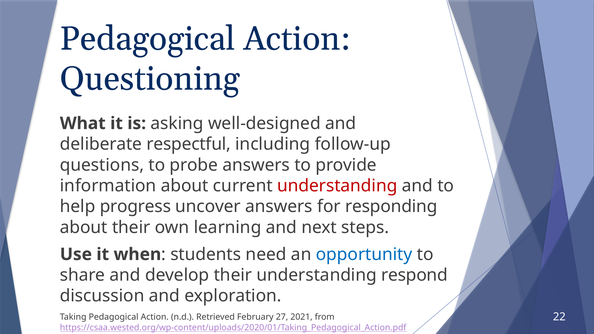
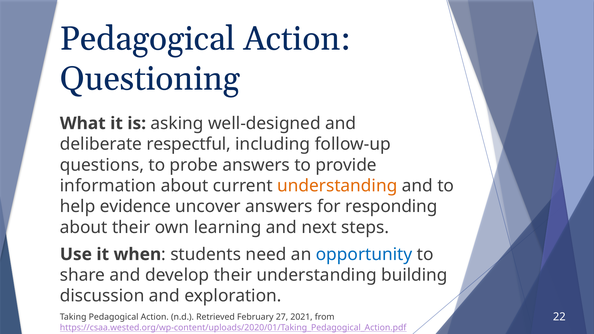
understanding at (337, 186) colour: red -> orange
progress: progress -> evidence
respond: respond -> building
